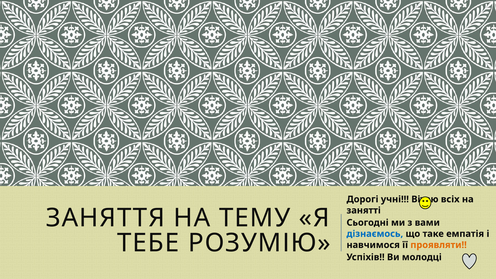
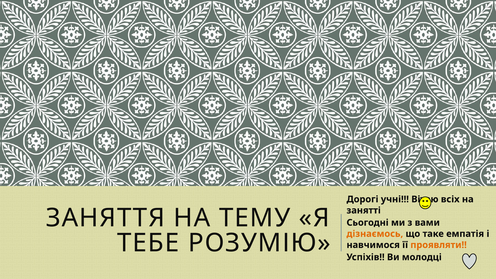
дізнаємось colour: blue -> orange
